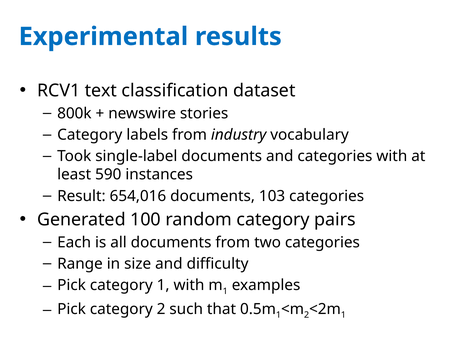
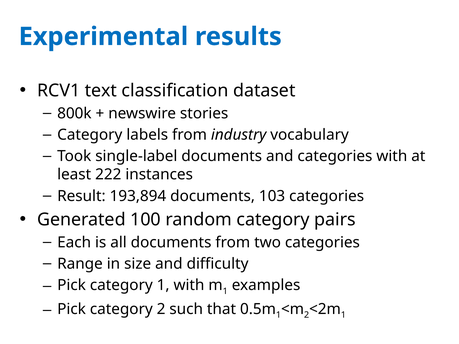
590: 590 -> 222
654,016: 654,016 -> 193,894
